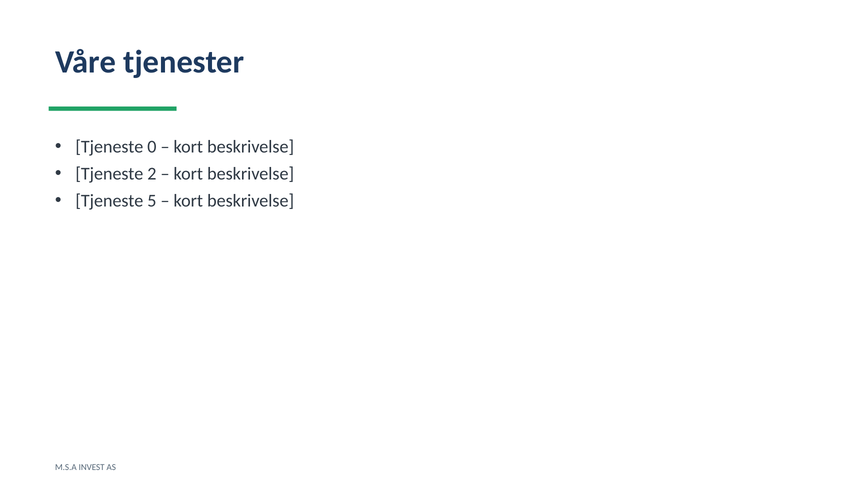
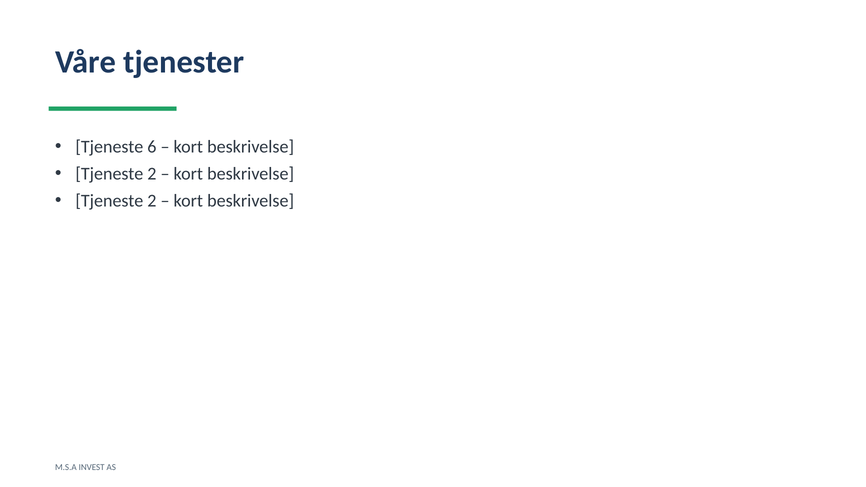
0: 0 -> 6
5 at (152, 201): 5 -> 2
